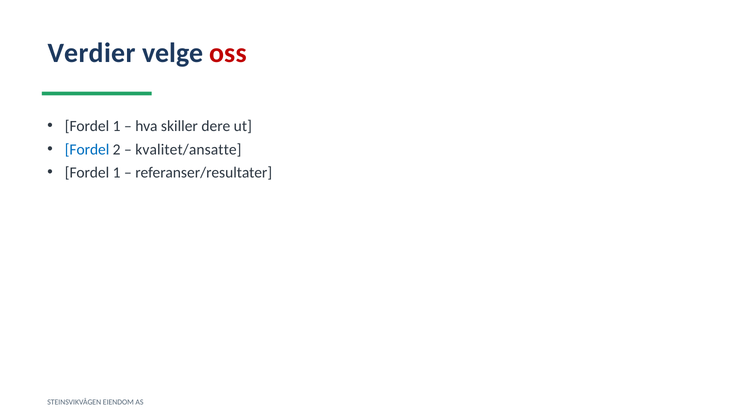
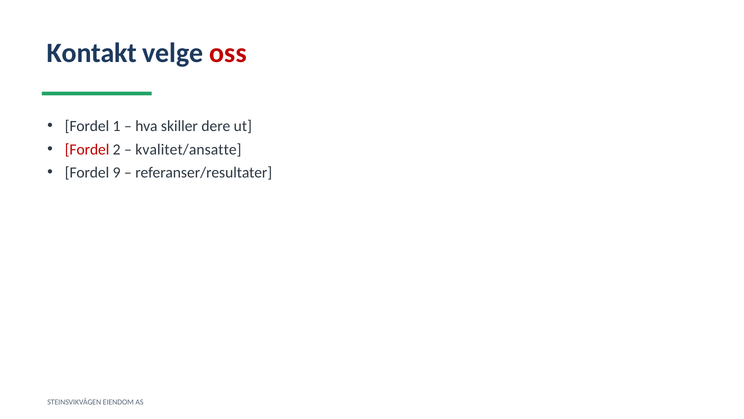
Verdier: Verdier -> Kontakt
Fordel at (87, 149) colour: blue -> red
1 at (117, 173): 1 -> 9
